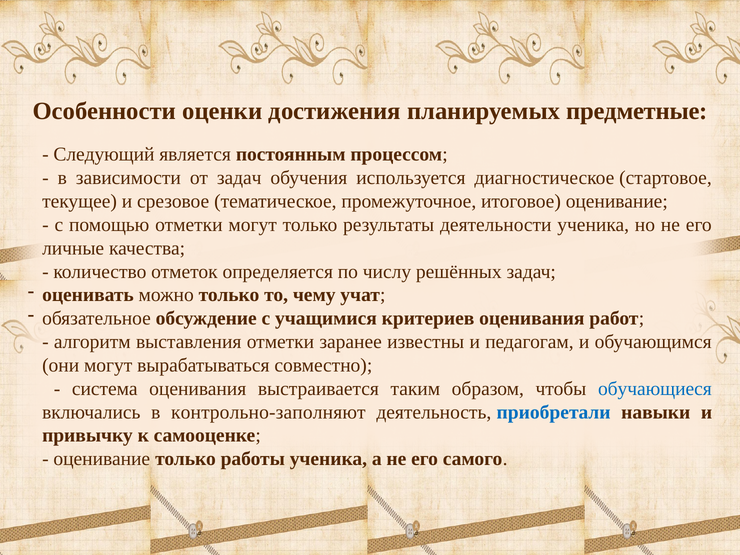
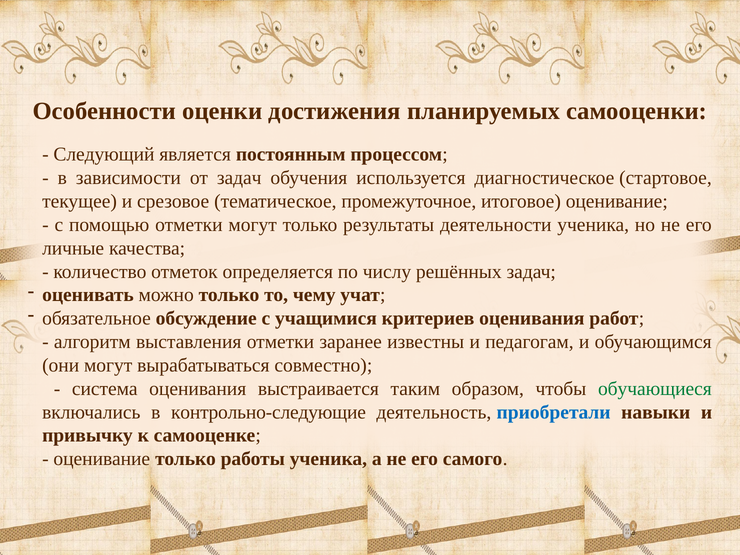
предметные: предметные -> самооценки
обучающиеся colour: blue -> green
контрольно-заполняют: контрольно-заполняют -> контрольно-следующие
